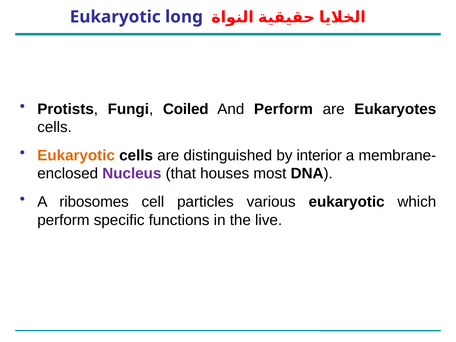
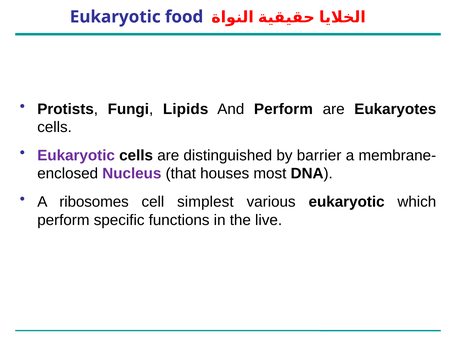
long: long -> food
Coiled: Coiled -> Lipids
Eukaryotic at (76, 155) colour: orange -> purple
interior: interior -> barrier
particles: particles -> simplest
